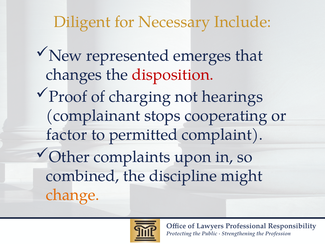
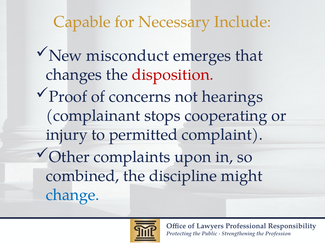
Diligent: Diligent -> Capable
represented: represented -> misconduct
charging: charging -> concerns
factor: factor -> injury
change colour: orange -> blue
